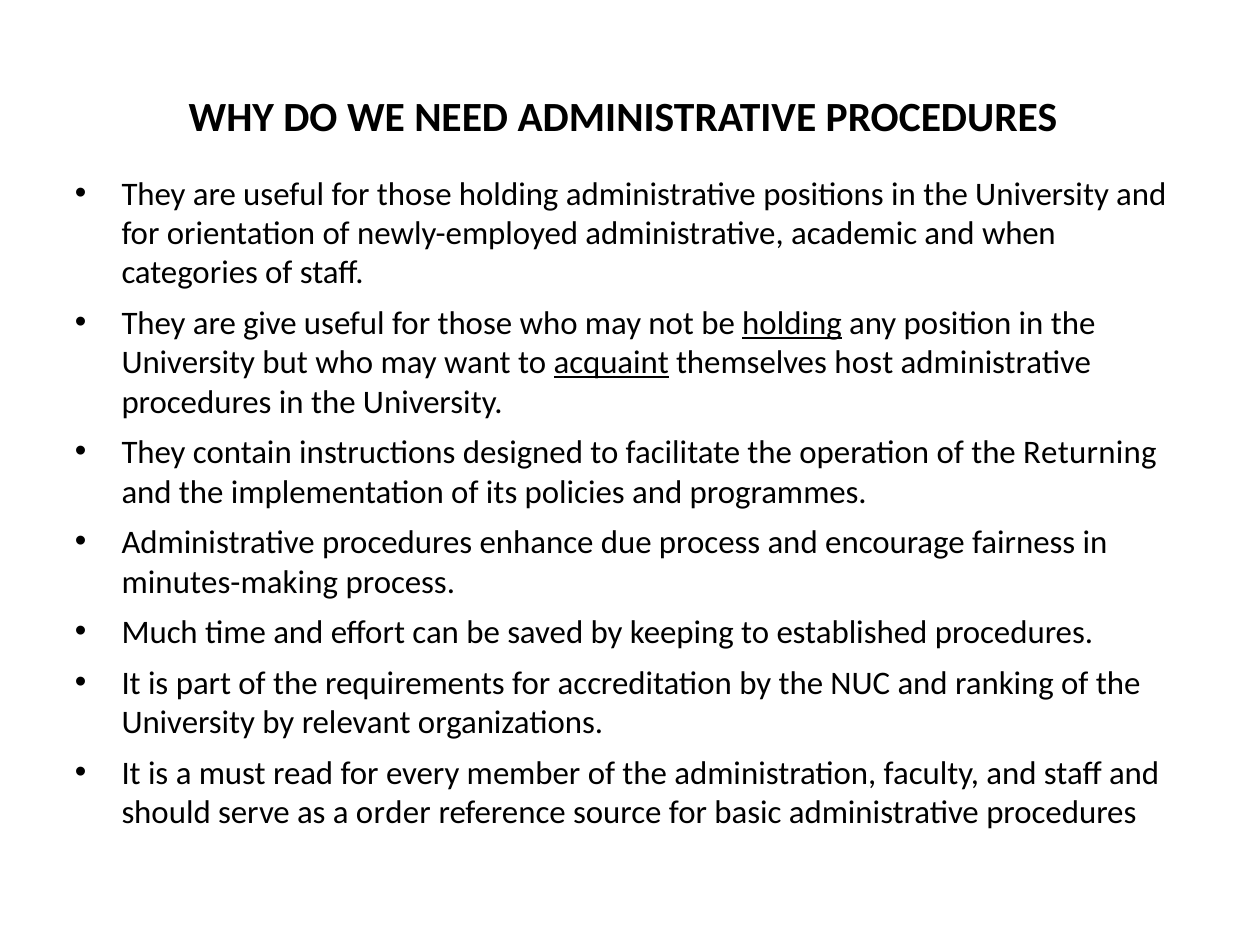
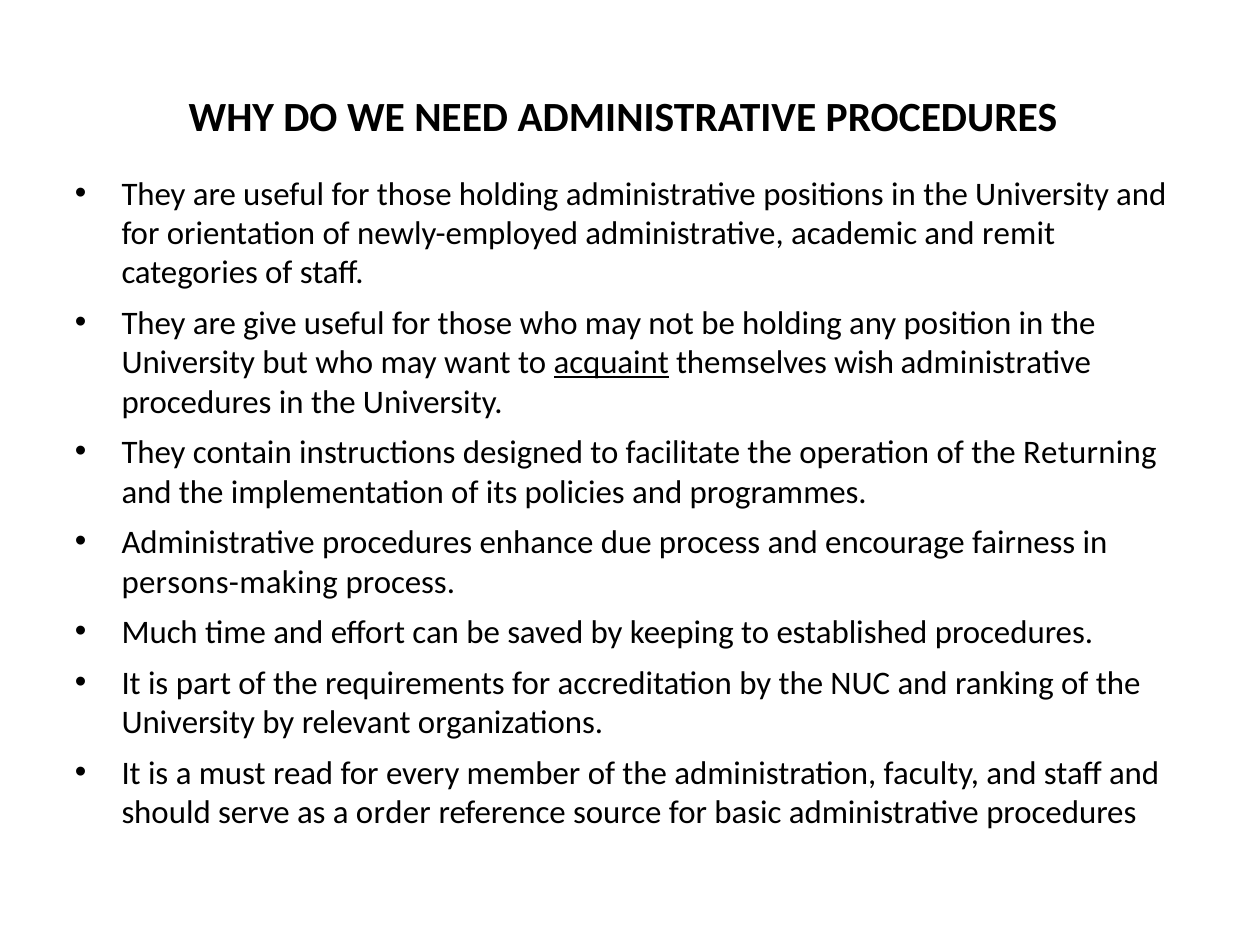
when: when -> remit
holding at (792, 324) underline: present -> none
host: host -> wish
minutes-making: minutes-making -> persons-making
